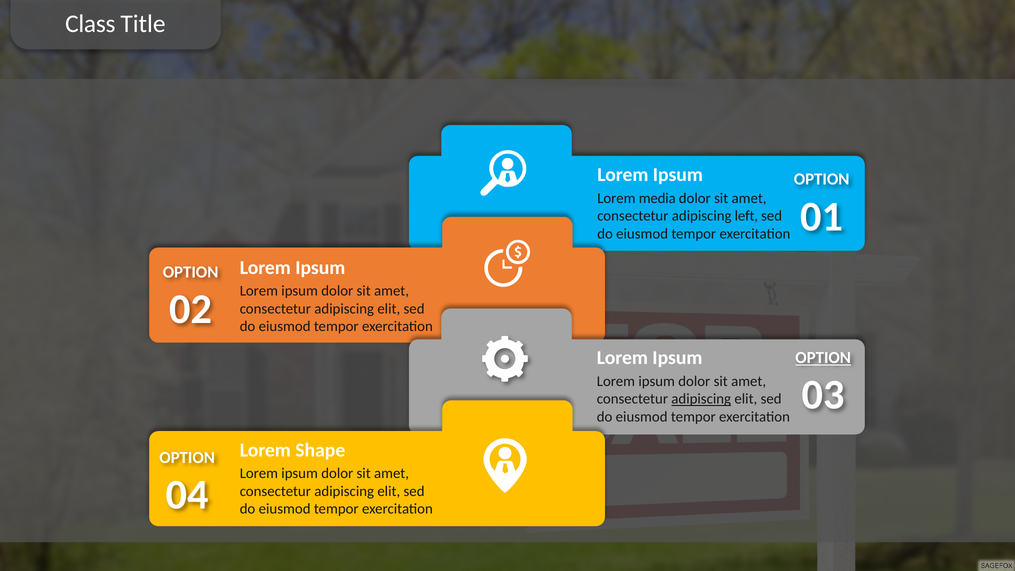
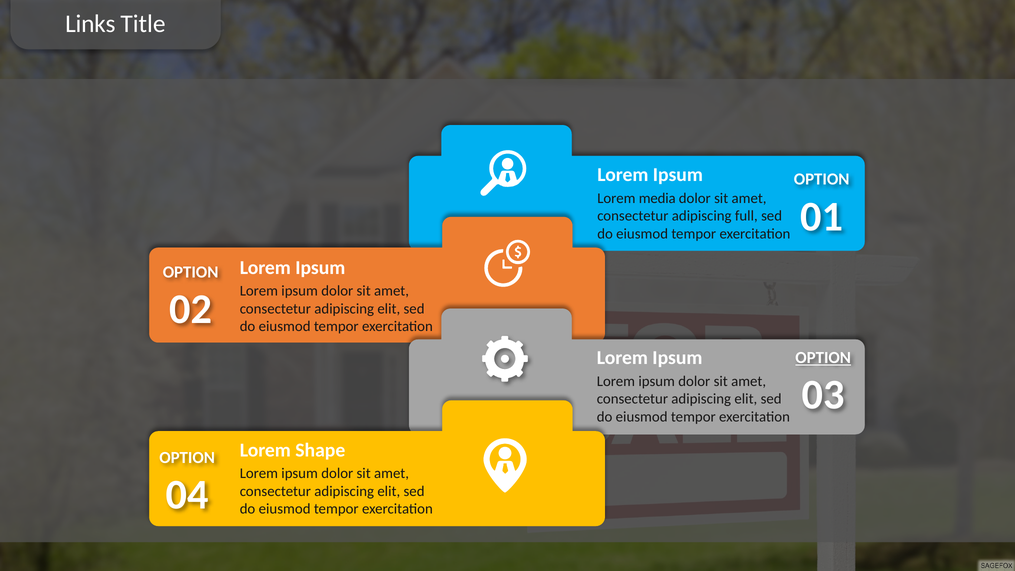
Class: Class -> Links
left: left -> full
adipiscing at (701, 399) underline: present -> none
